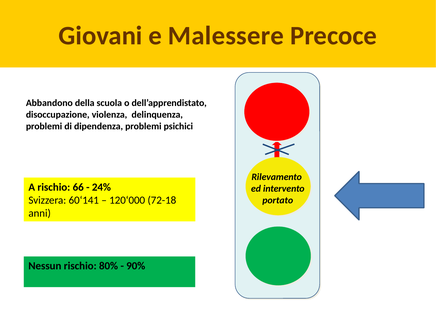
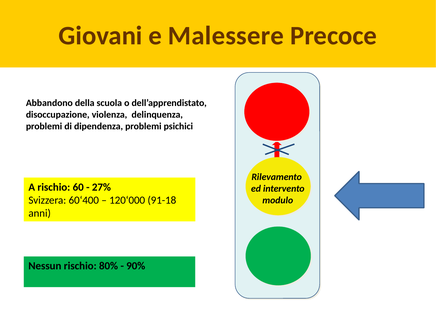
66: 66 -> 60
24%: 24% -> 27%
60‘141: 60‘141 -> 60‘400
72-18: 72-18 -> 91-18
portato: portato -> modulo
